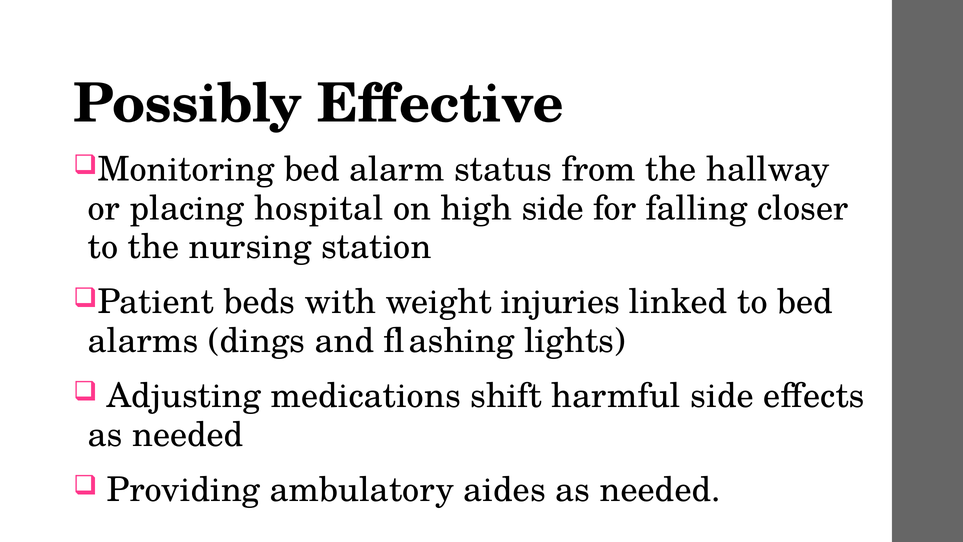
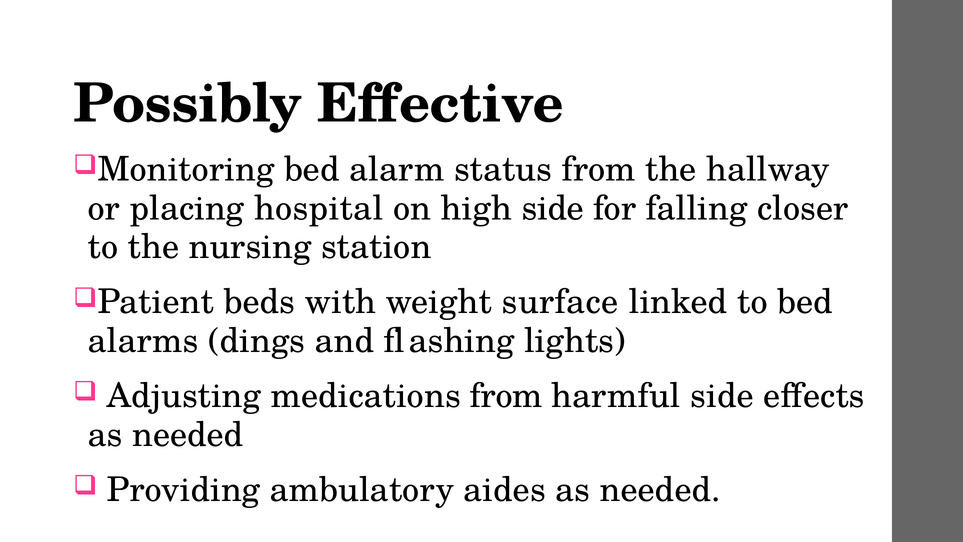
injuries: injuries -> surface
medications shift: shift -> from
